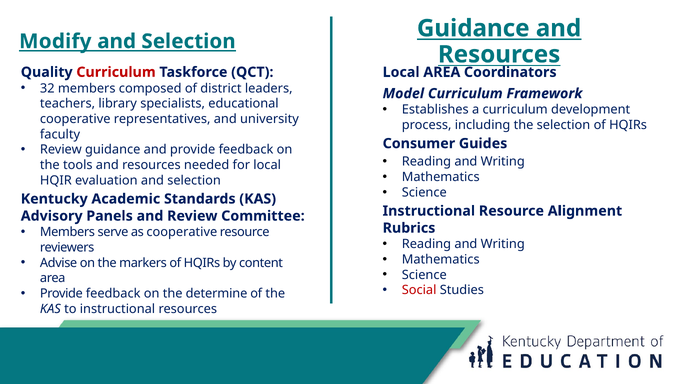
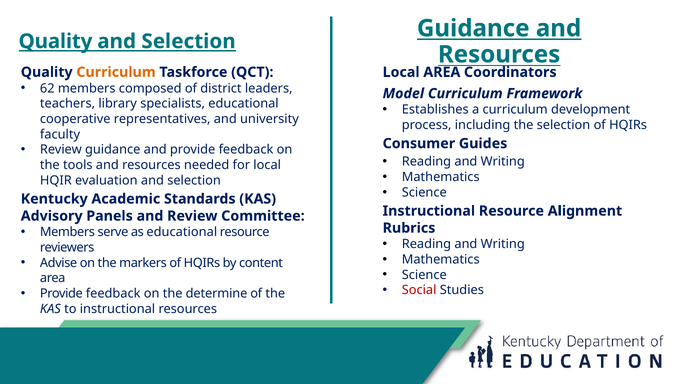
Modify at (55, 41): Modify -> Quality
Curriculum at (116, 72) colour: red -> orange
32: 32 -> 62
as cooperative: cooperative -> educational
